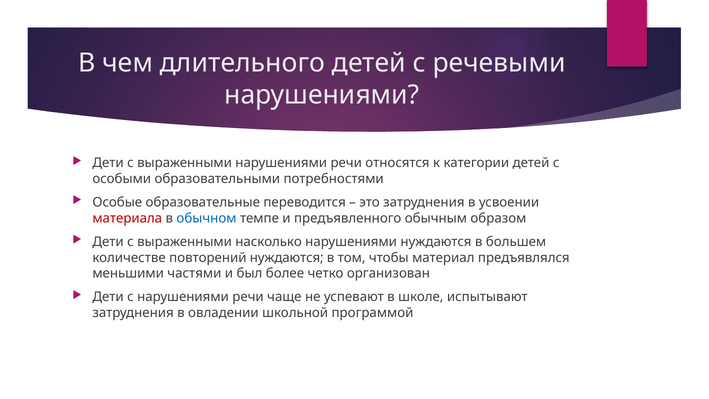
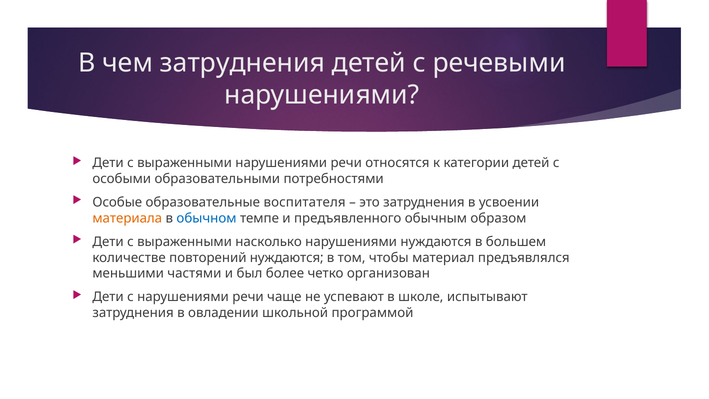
чем длительного: длительного -> затруднения
переводится: переводится -> воспитателя
материала colour: red -> orange
